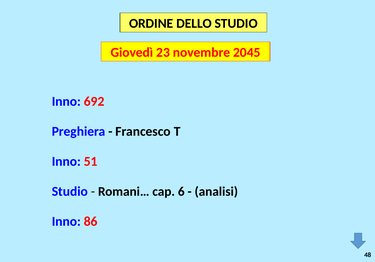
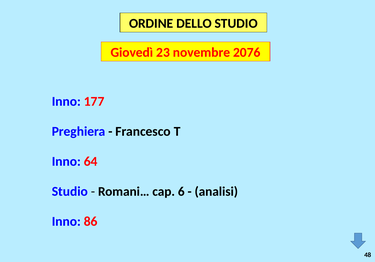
2045: 2045 -> 2076
692: 692 -> 177
51: 51 -> 64
